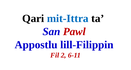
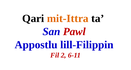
mit-Ittra colour: blue -> orange
